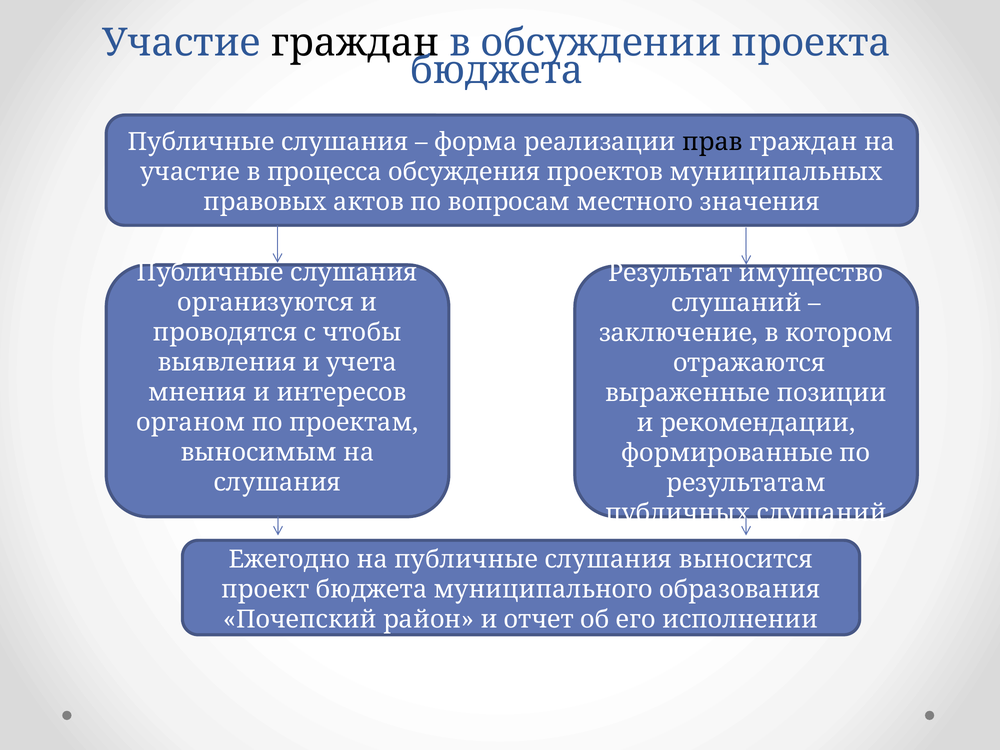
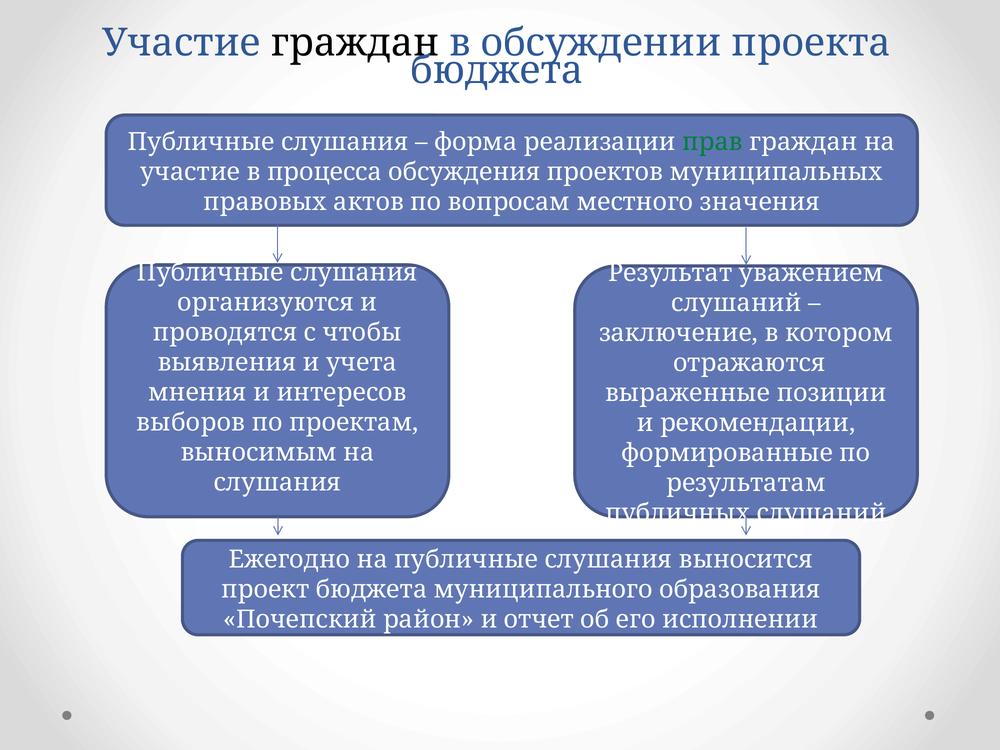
прав colour: black -> green
имущество: имущество -> уважением
органом: органом -> выборов
